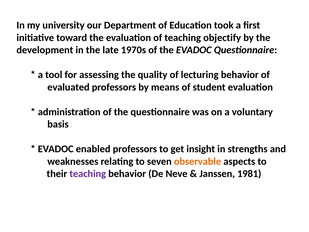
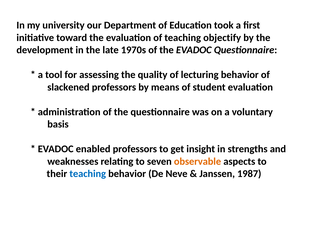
evaluated: evaluated -> slackened
teaching at (88, 174) colour: purple -> blue
1981: 1981 -> 1987
